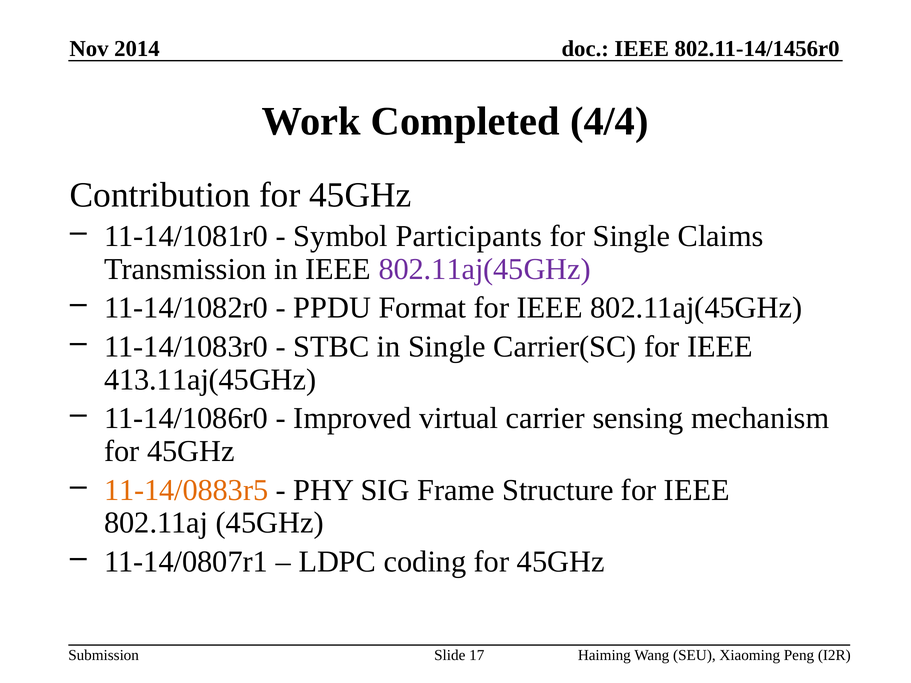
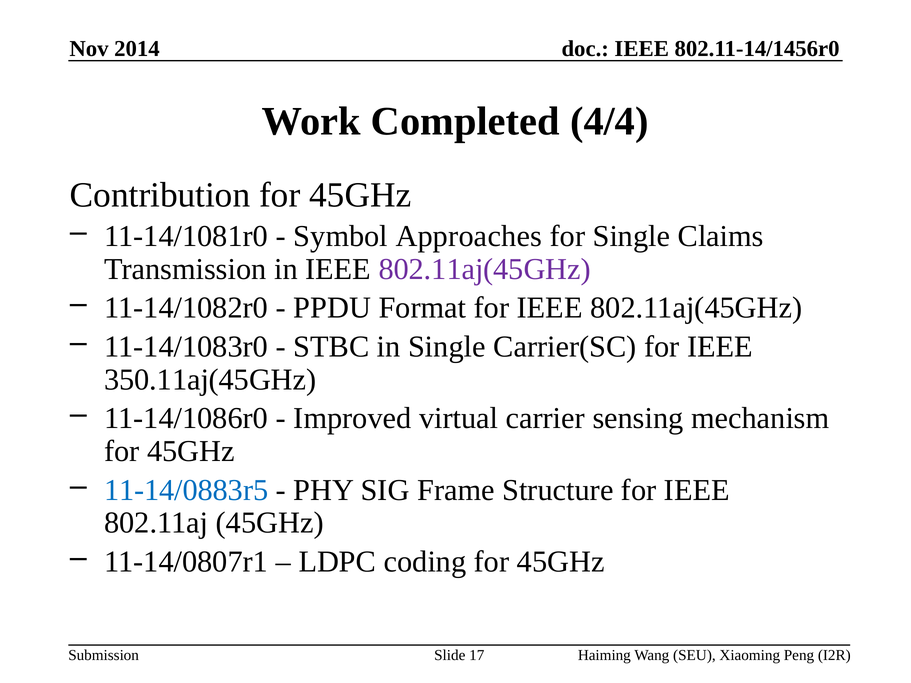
Participants: Participants -> Approaches
413.11aj(45GHz: 413.11aj(45GHz -> 350.11aj(45GHz
11-14/0883r5 colour: orange -> blue
